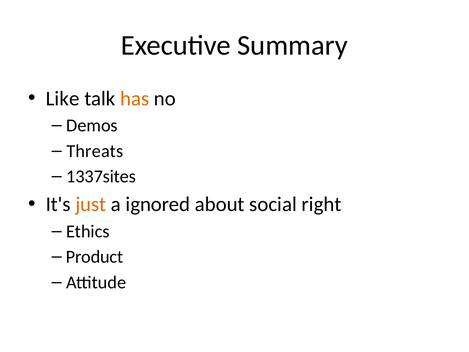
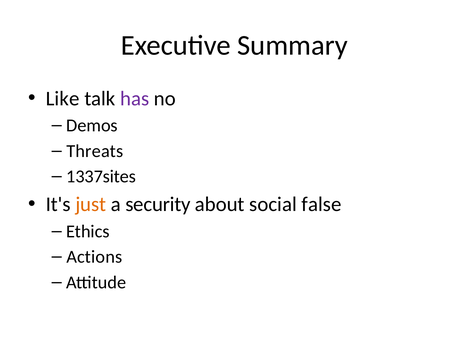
has colour: orange -> purple
ignored: ignored -> security
right: right -> false
Product: Product -> Actions
